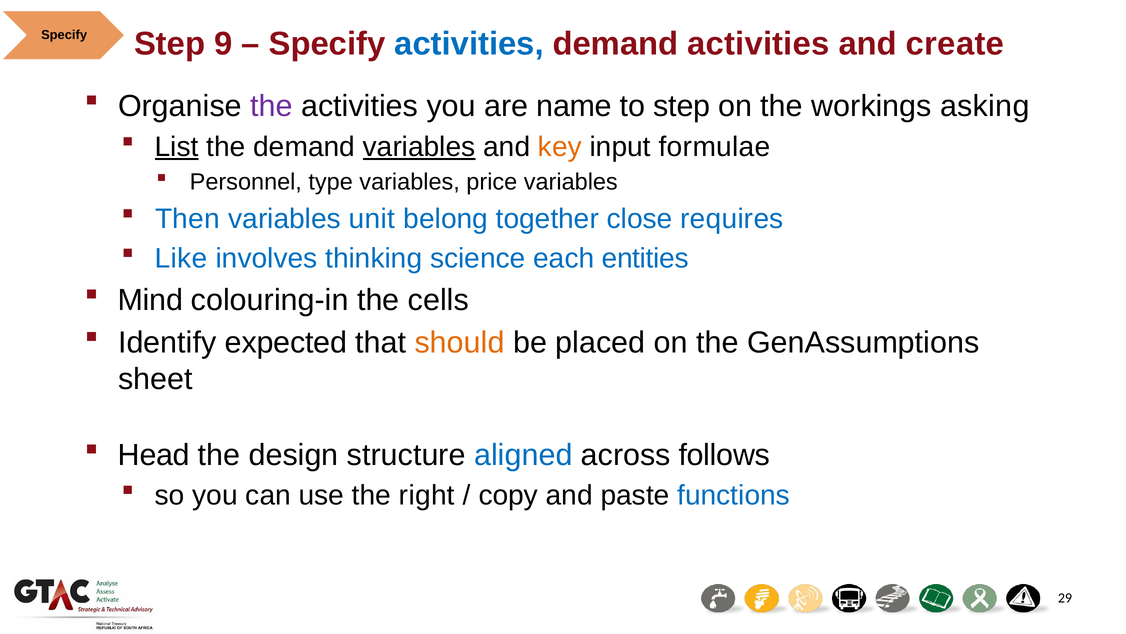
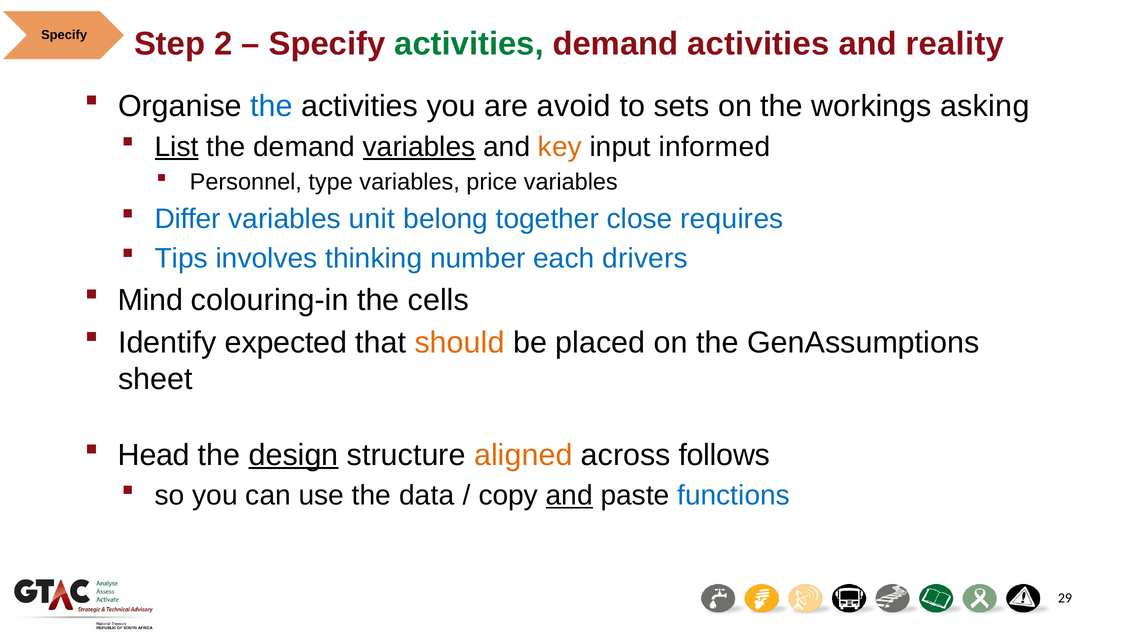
9: 9 -> 2
activities at (469, 44) colour: blue -> green
create: create -> reality
the at (271, 106) colour: purple -> blue
name: name -> avoid
to step: step -> sets
formulae: formulae -> informed
Then: Then -> Differ
Like: Like -> Tips
science: science -> number
entities: entities -> drivers
design underline: none -> present
aligned colour: blue -> orange
right: right -> data
and at (569, 495) underline: none -> present
